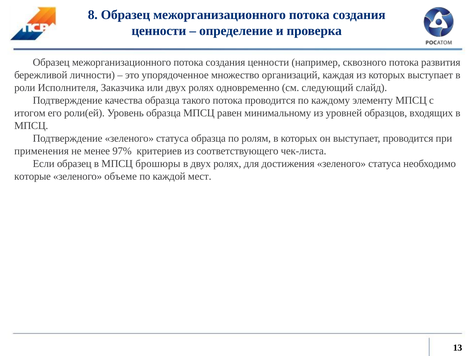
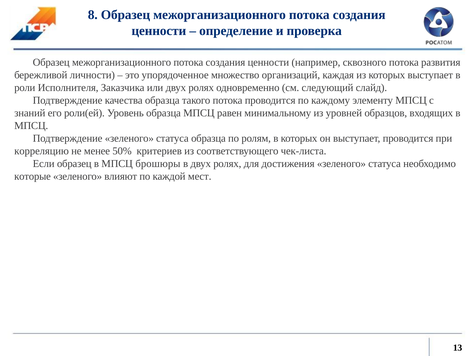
итогом: итогом -> знаний
применения: применения -> корреляцию
97%: 97% -> 50%
объеме: объеме -> влияют
